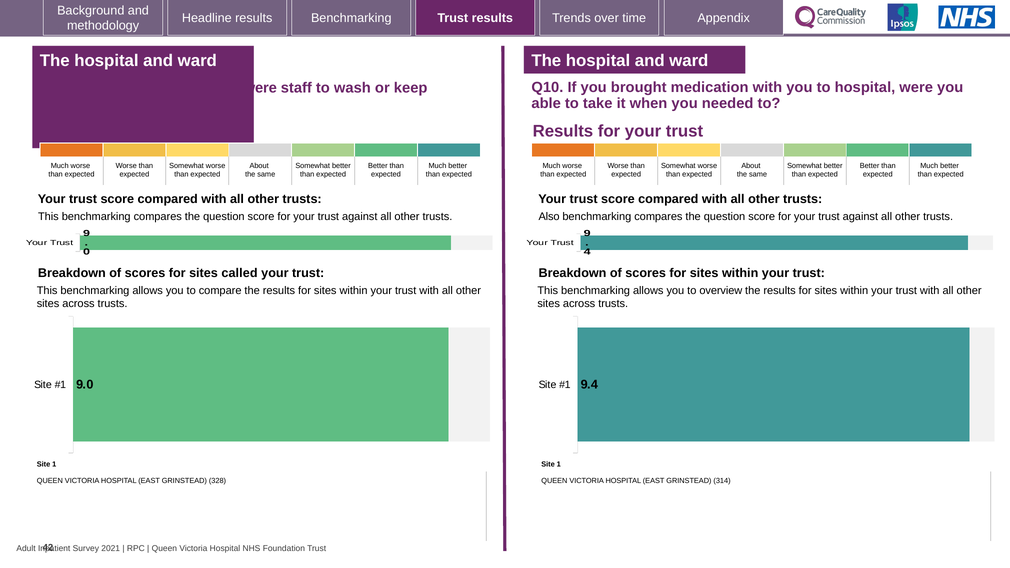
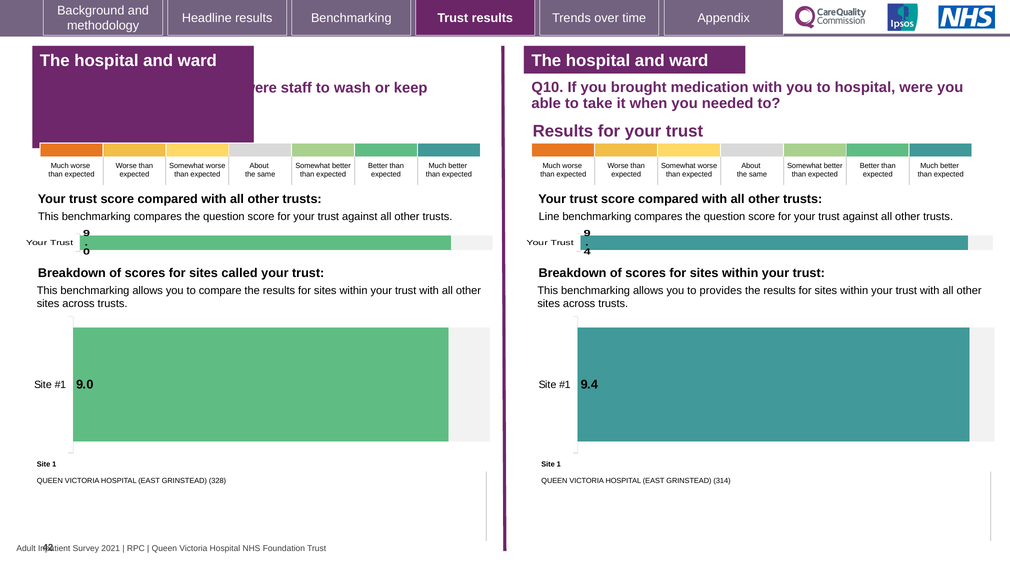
Also: Also -> Line
overview: overview -> provides
